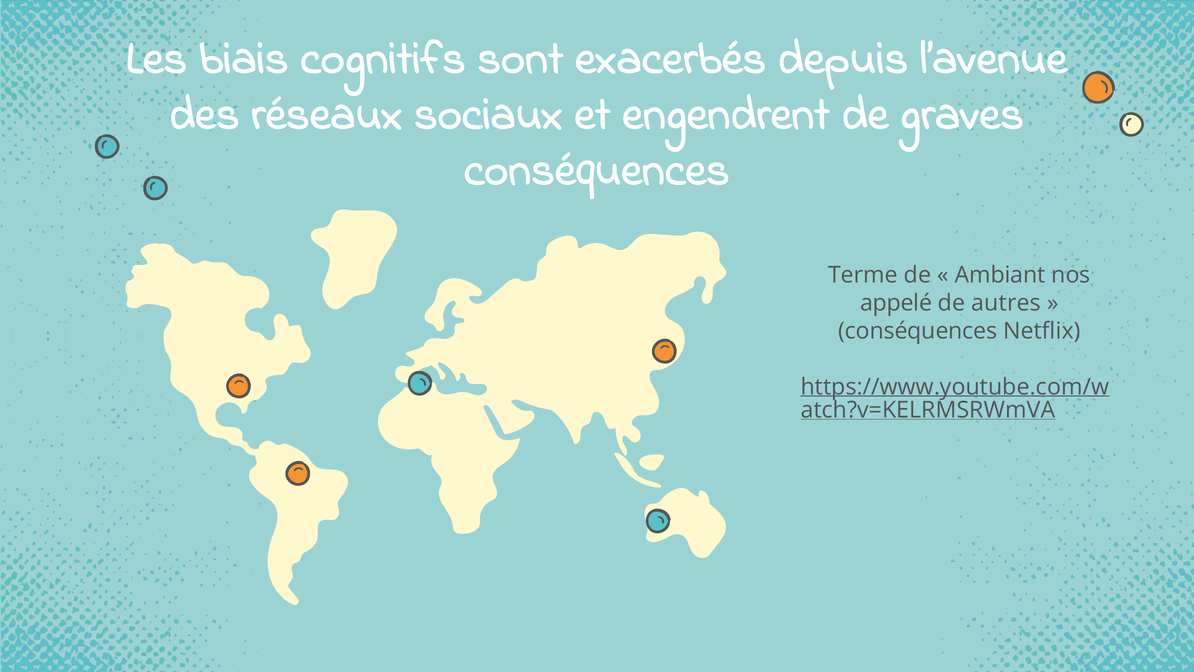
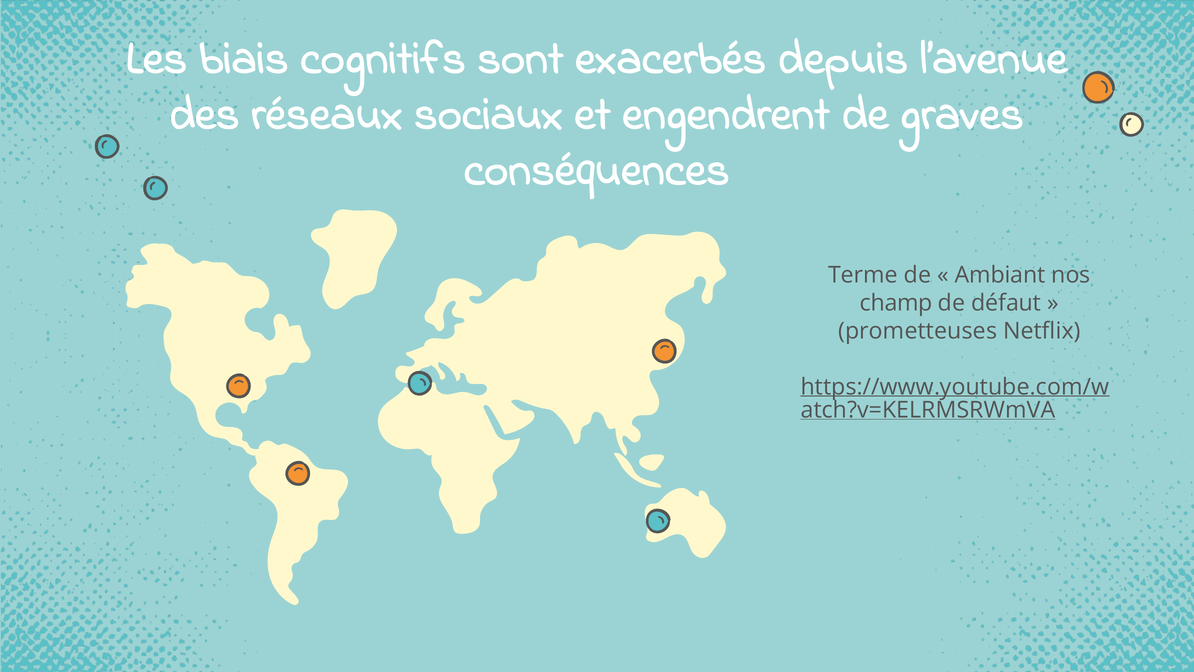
appelé: appelé -> champ
autres: autres -> défaut
conséquences at (918, 331): conséquences -> prometteuses
